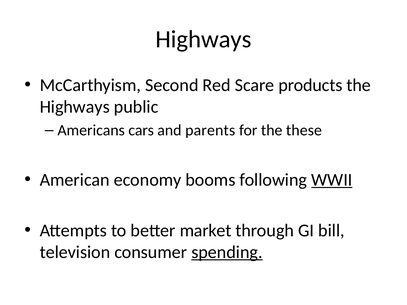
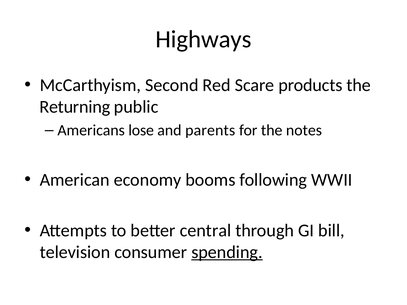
Highways at (75, 107): Highways -> Returning
cars: cars -> lose
these: these -> notes
WWII underline: present -> none
market: market -> central
